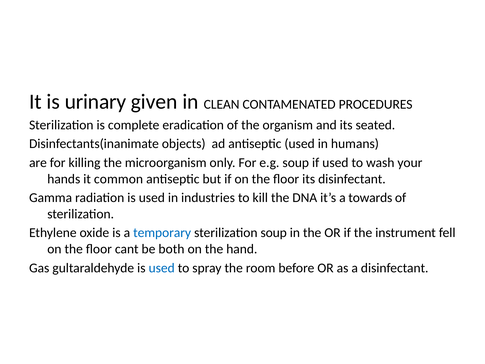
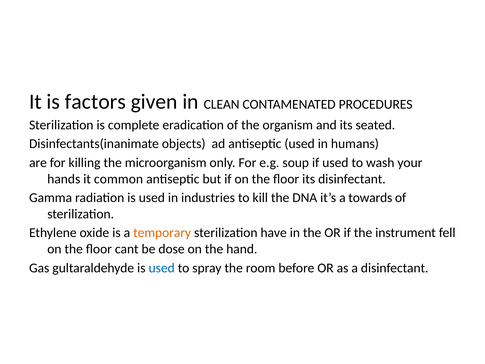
urinary: urinary -> factors
temporary colour: blue -> orange
sterilization soup: soup -> have
both: both -> dose
